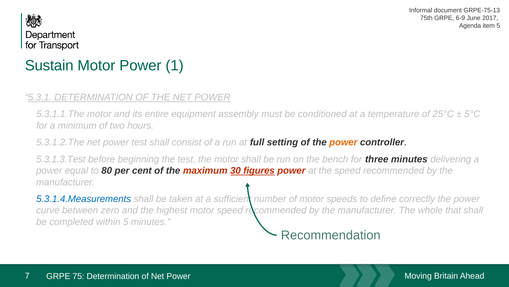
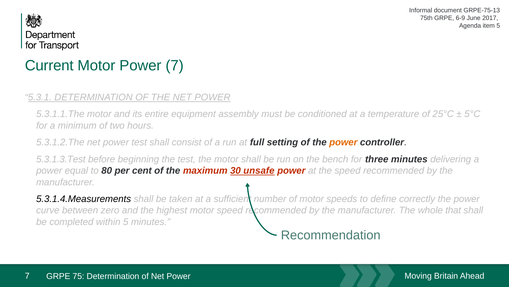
Sustain: Sustain -> Current
Power 1: 1 -> 7
figures: figures -> unsafe
5.3.1.4.Measurements colour: blue -> black
